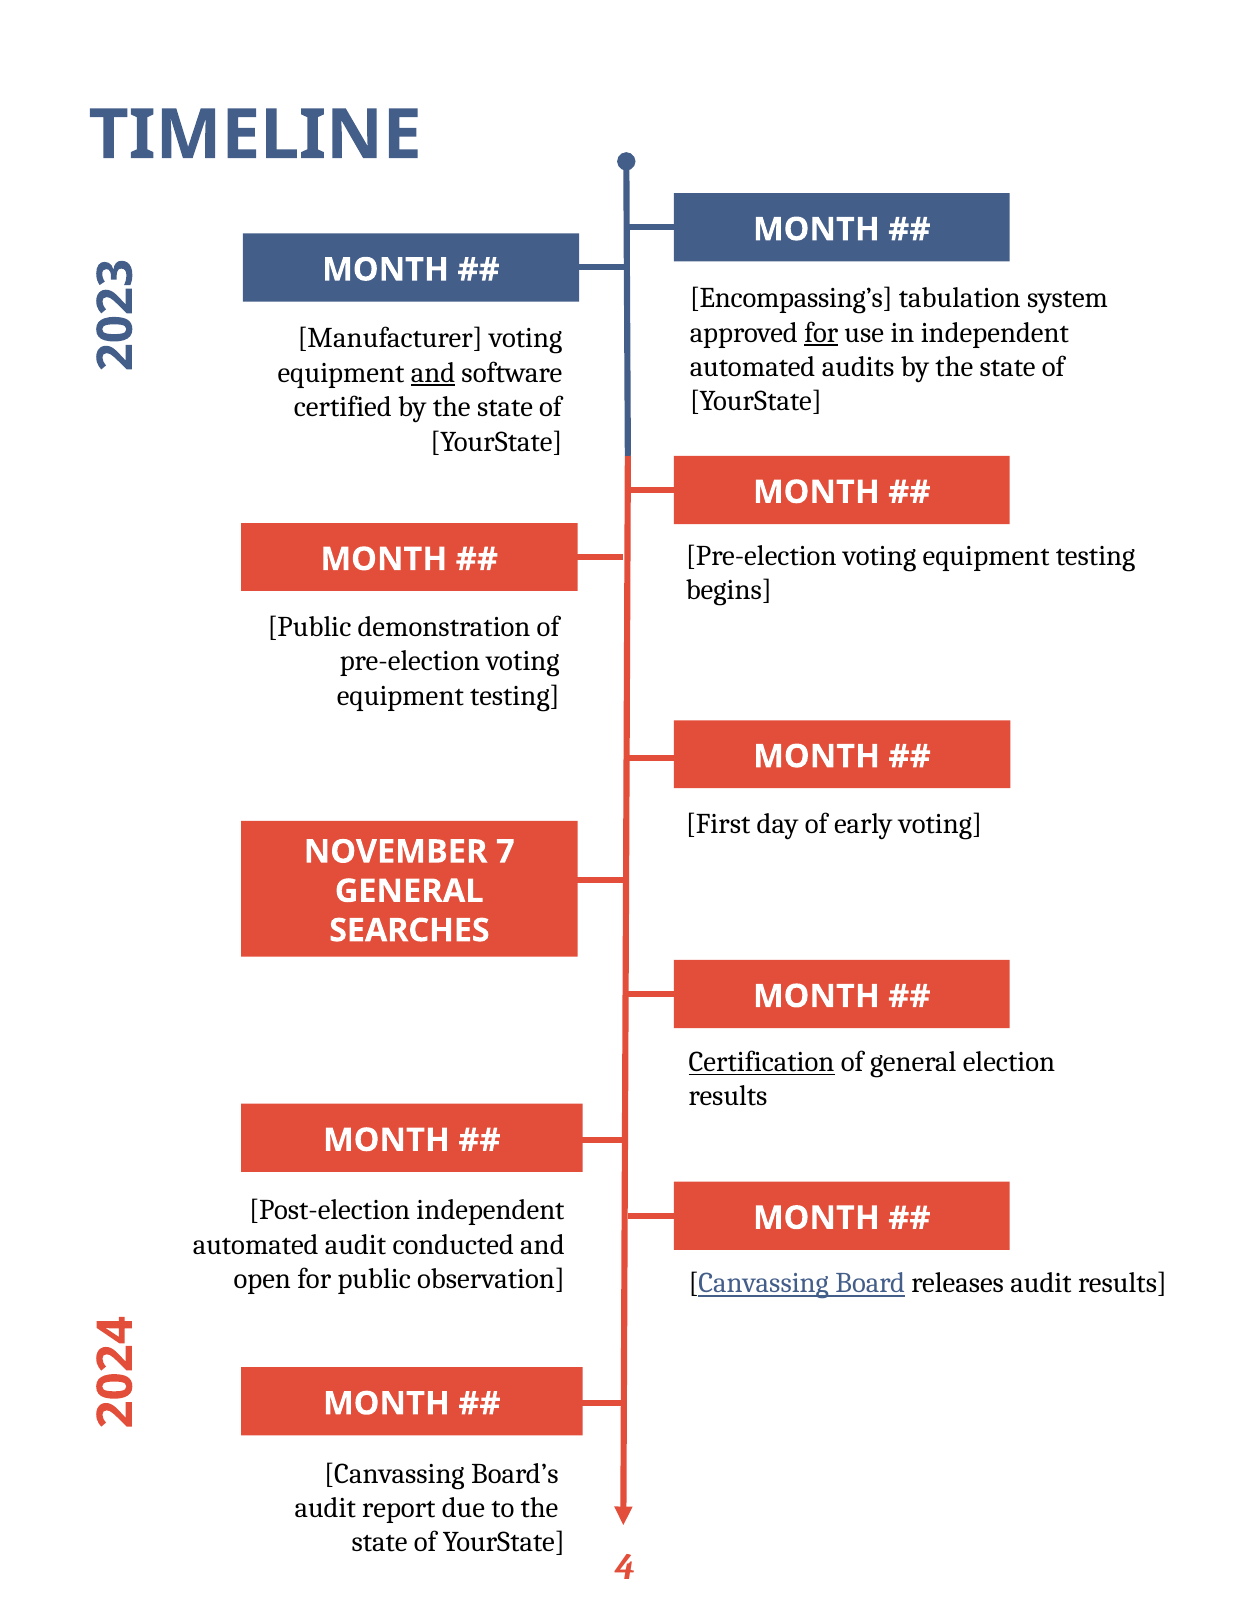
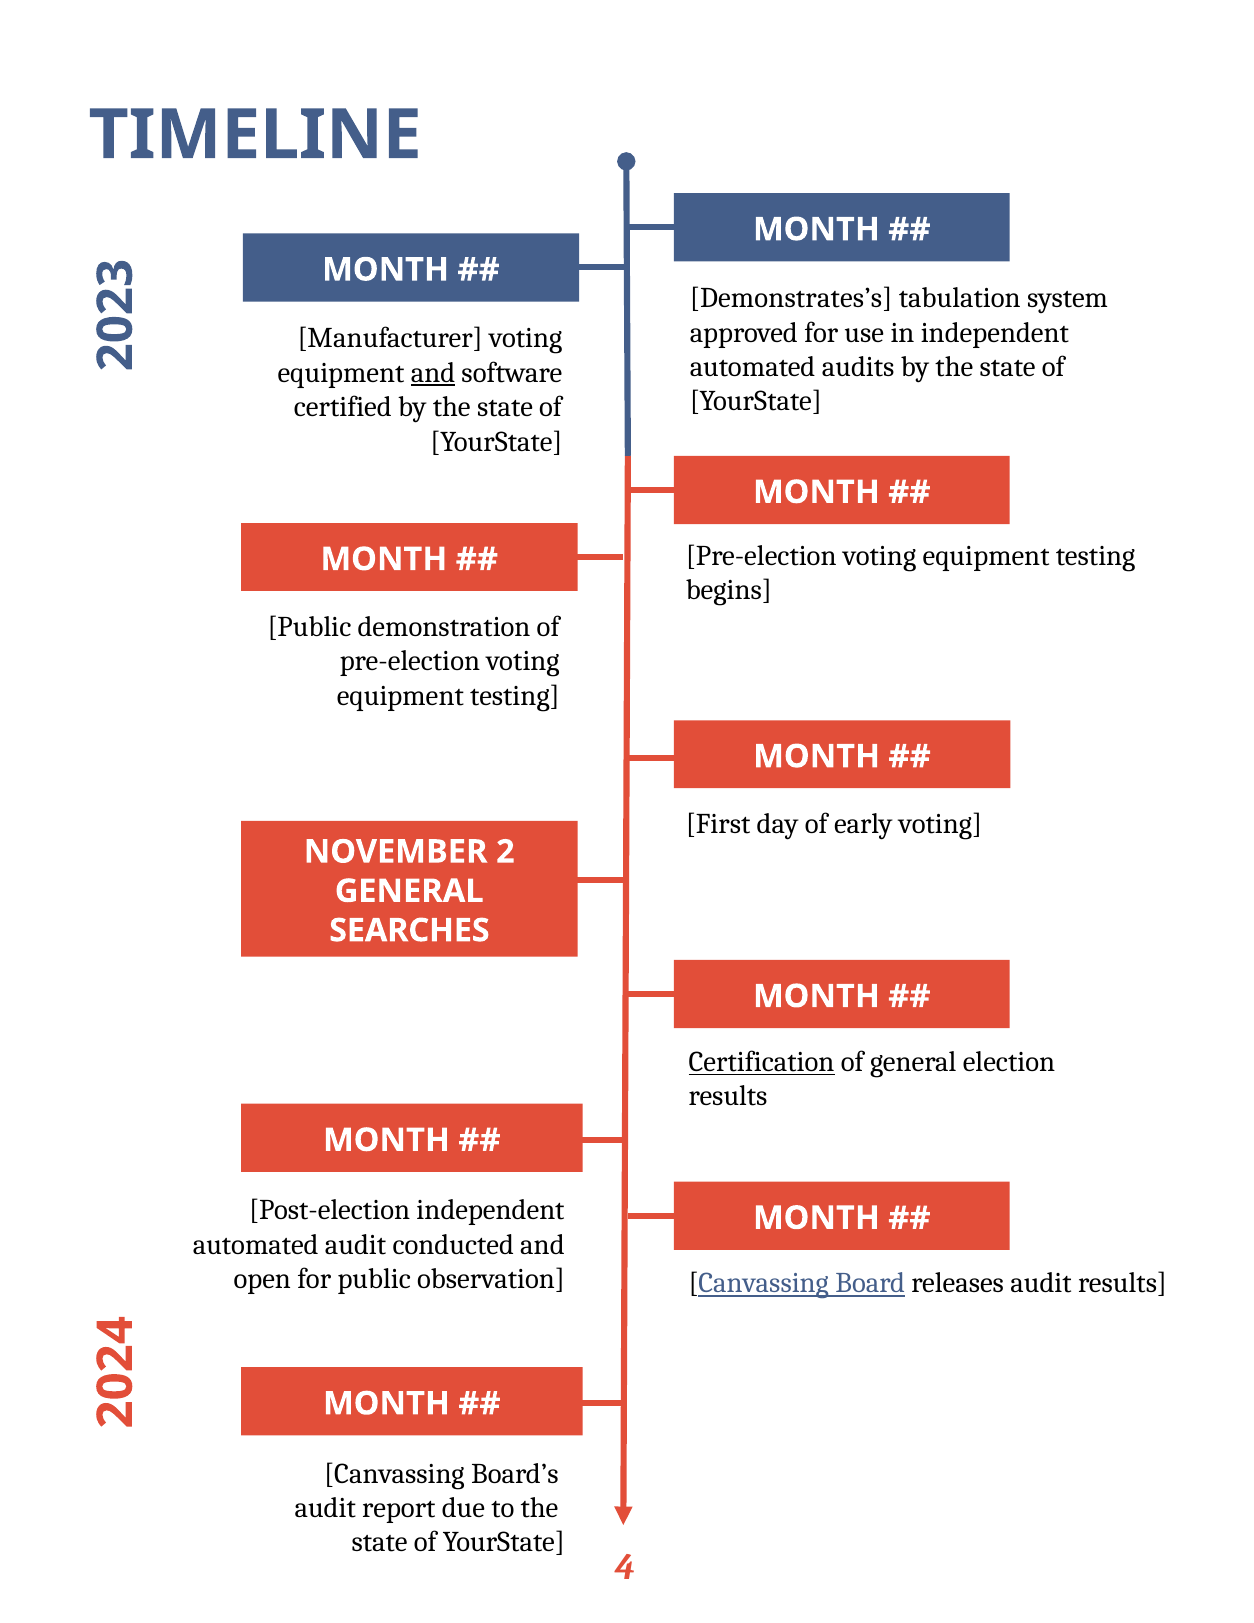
Encompassing’s: Encompassing’s -> Demonstrates’s
for at (821, 333) underline: present -> none
NOVEMBER 7: 7 -> 2
